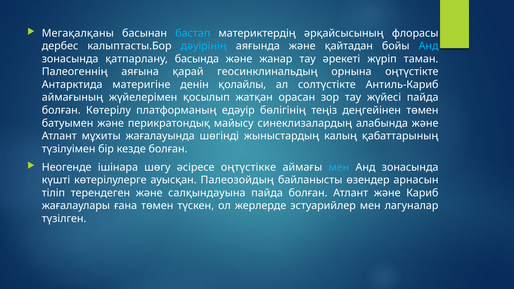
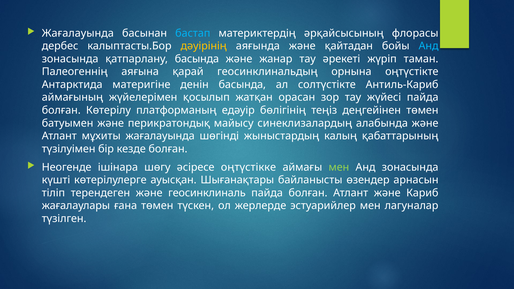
Мегақалқаны at (78, 33): Мегақалқаны -> Жағалауында
дәуірінің colour: light blue -> yellow
денін қолайлы: қолайлы -> басында
мен at (339, 167) colour: light blue -> light green
Палеозойдың: Палеозойдың -> Шығанақтары
салқындауына: салқындауына -> геосинклиналь
